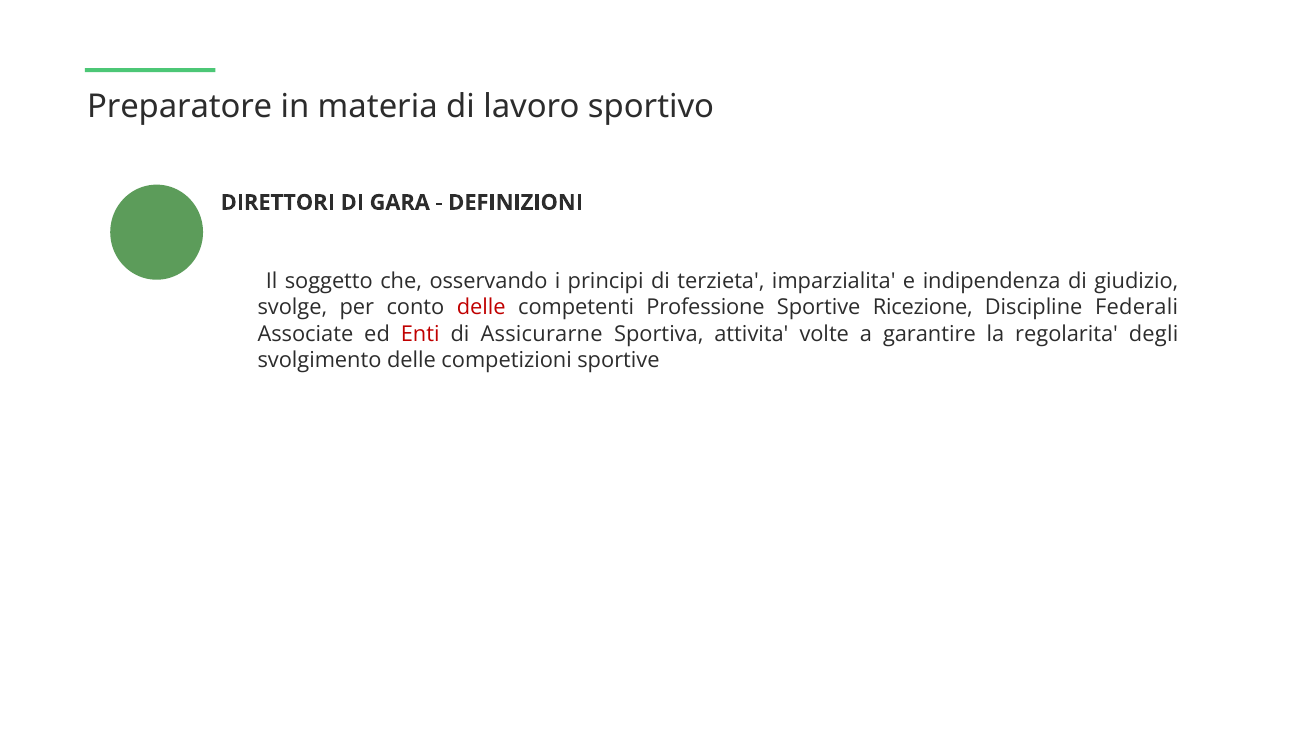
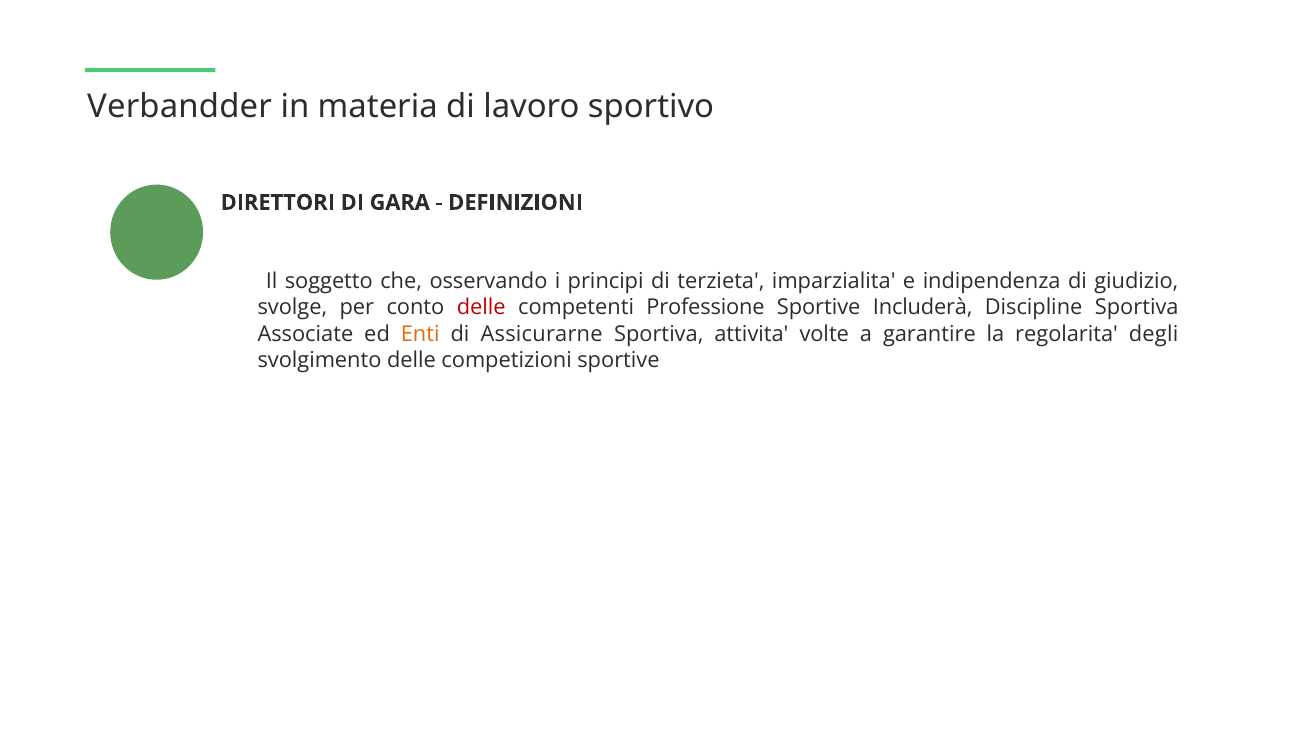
Preparatore: Preparatore -> Verbandder
Ricezione: Ricezione -> Includerà
Discipline Federali: Federali -> Sportiva
Enti colour: red -> orange
